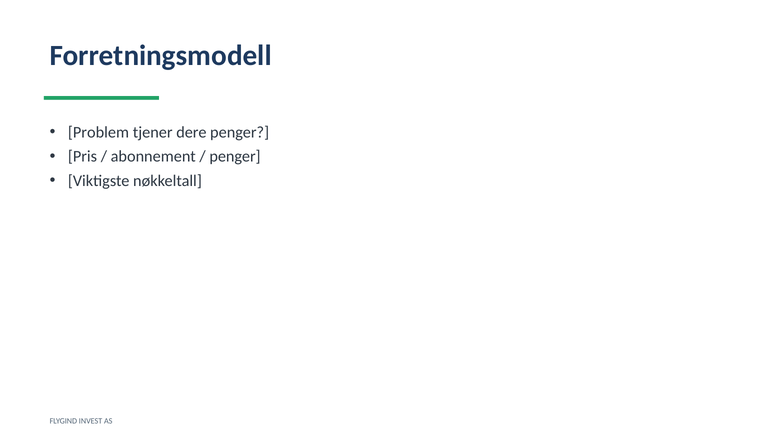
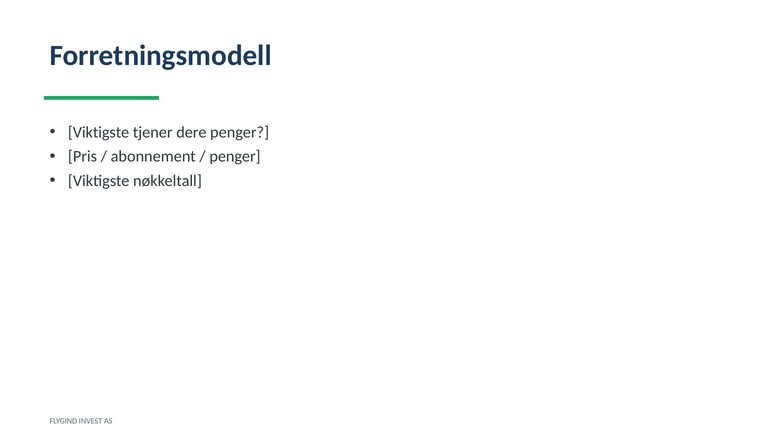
Problem at (98, 132): Problem -> Viktigste
